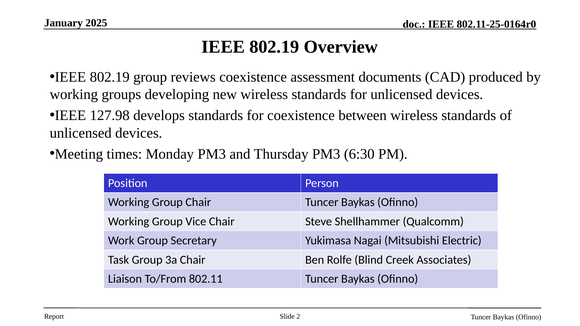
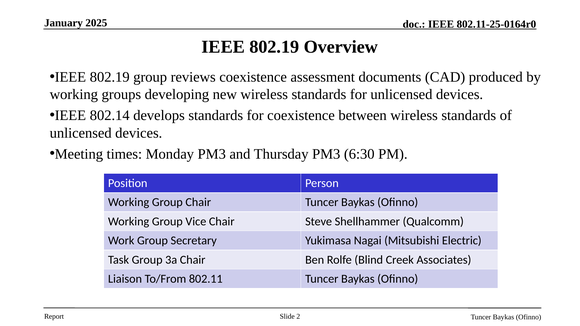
127.98: 127.98 -> 802.14
